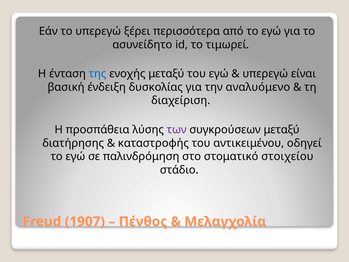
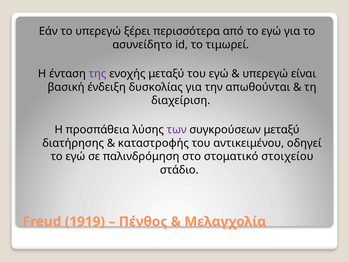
της colour: blue -> purple
αναλυόμενο: αναλυόμενο -> απωθούνται
1907: 1907 -> 1919
